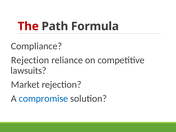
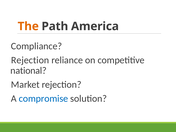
The colour: red -> orange
Formula: Formula -> America
lawsuits: lawsuits -> national
